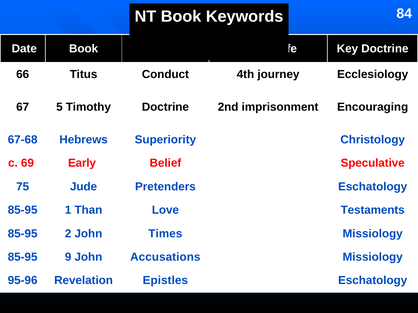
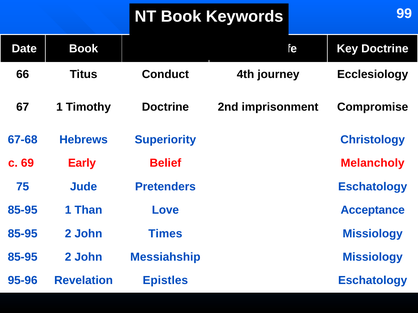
84: 84 -> 99
67 5: 5 -> 1
Encouraging: Encouraging -> Compromise
Speculative: Speculative -> Melancholy
Testaments: Testaments -> Acceptance
9 at (68, 257): 9 -> 2
Accusations: Accusations -> Messiahship
